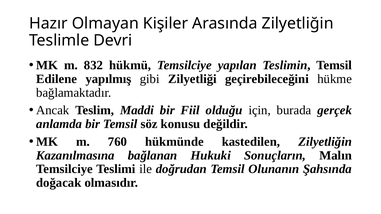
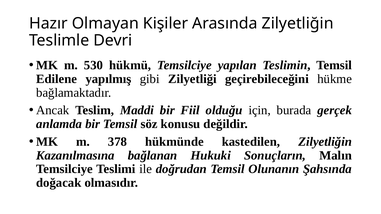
832: 832 -> 530
760: 760 -> 378
